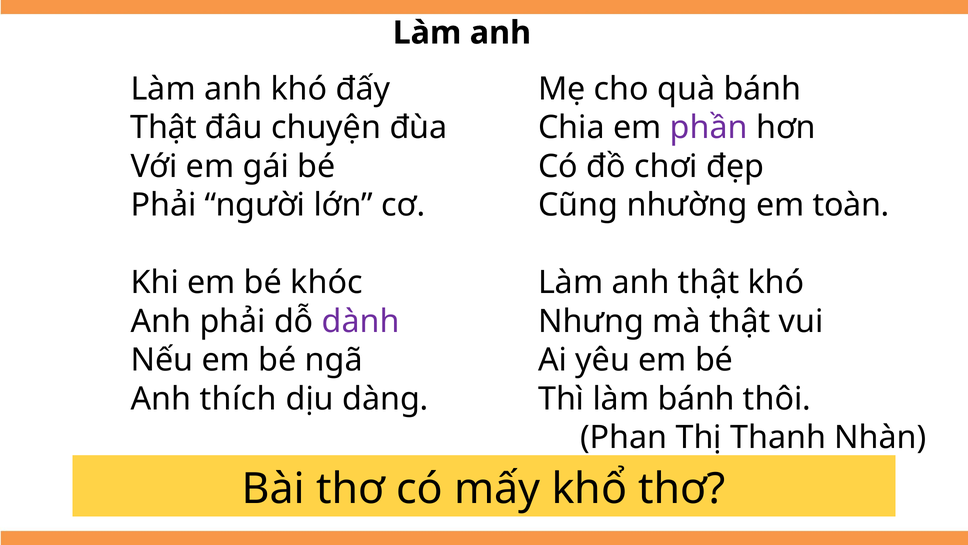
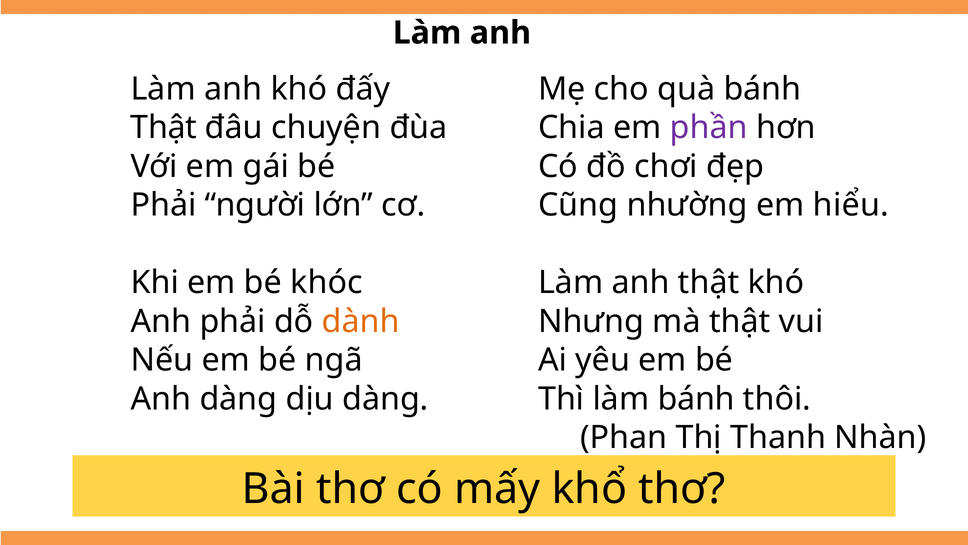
toàn: toàn -> hiểu
dành colour: purple -> orange
Anh thích: thích -> dàng
